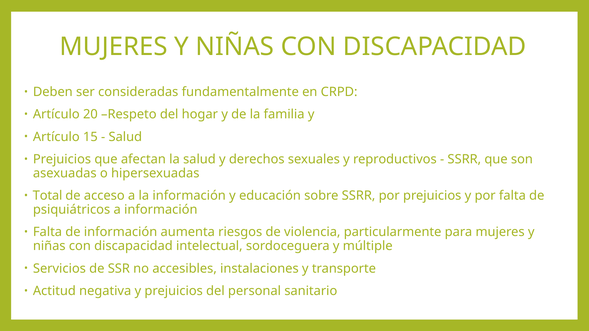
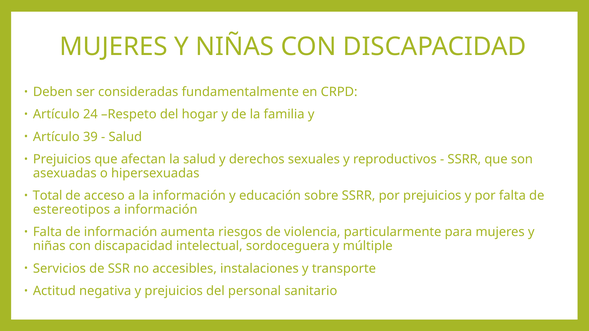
20: 20 -> 24
15: 15 -> 39
psiquiátricos: psiquiátricos -> estereotipos
